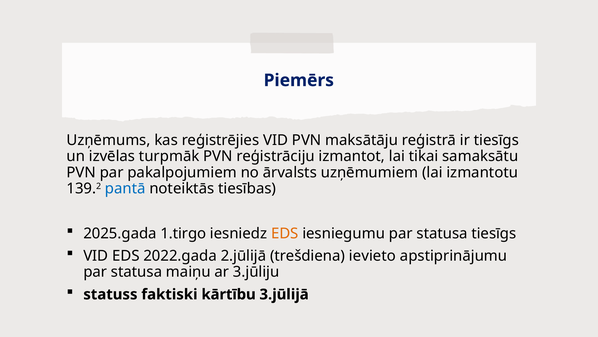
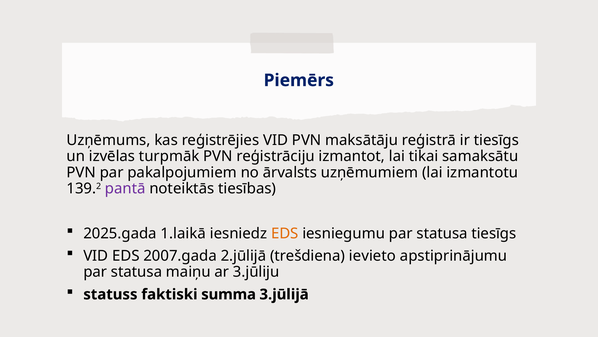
pantā colour: blue -> purple
1.tirgo: 1.tirgo -> 1.laikā
2022.gada: 2022.gada -> 2007.gada
kārtību: kārtību -> summa
